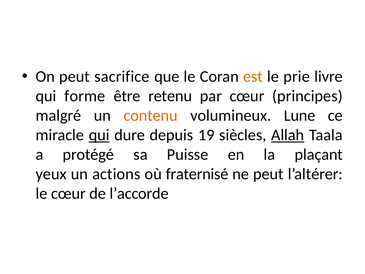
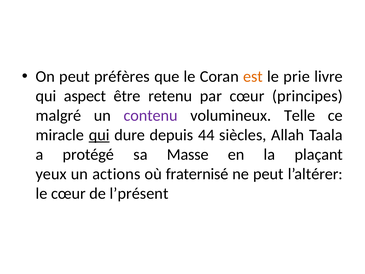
sacrifice: sacrifice -> préfères
forme: forme -> aspect
contenu colour: orange -> purple
Lune: Lune -> Telle
19: 19 -> 44
Allah underline: present -> none
Puisse: Puisse -> Masse
l’accorde: l’accorde -> l’présent
